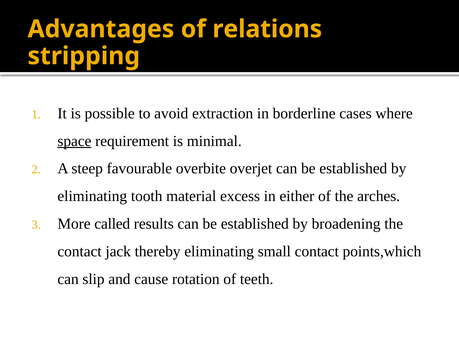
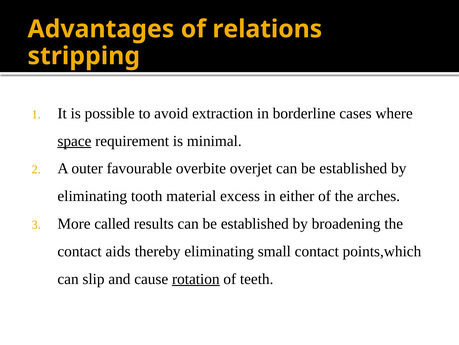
steep: steep -> outer
jack: jack -> aids
rotation underline: none -> present
